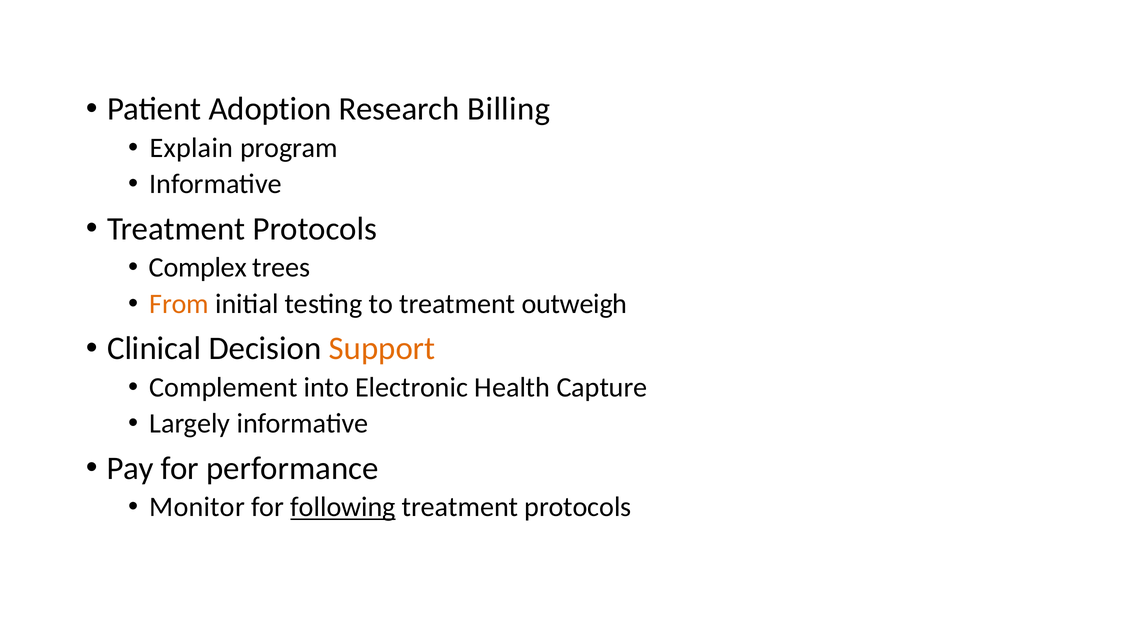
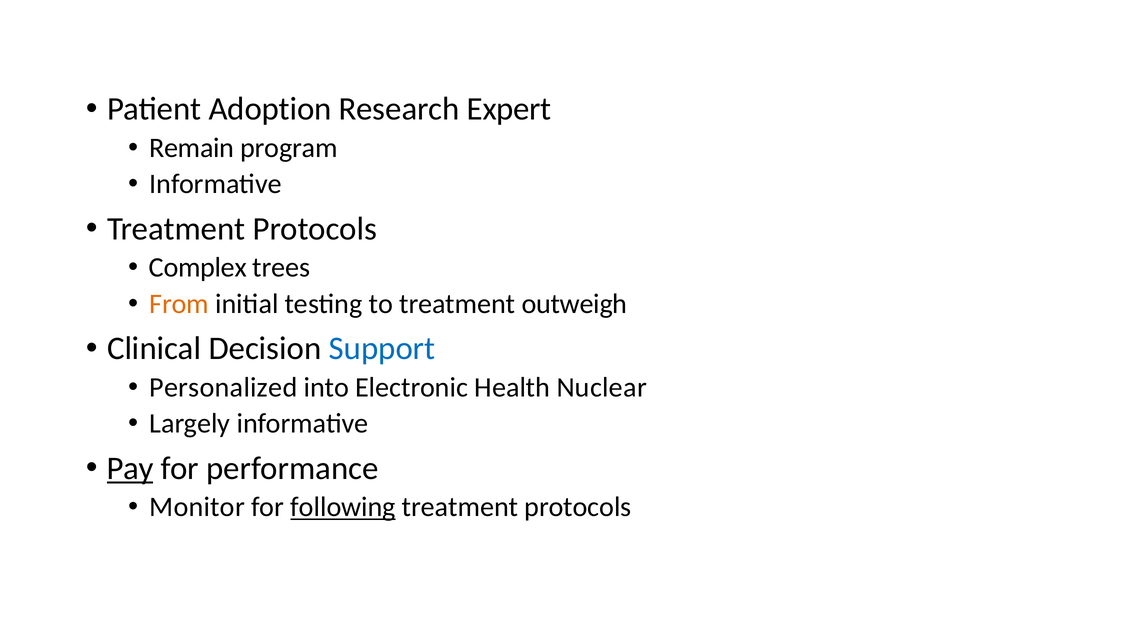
Billing: Billing -> Expert
Explain: Explain -> Remain
Support colour: orange -> blue
Complement: Complement -> Personalized
Capture: Capture -> Nuclear
Pay underline: none -> present
